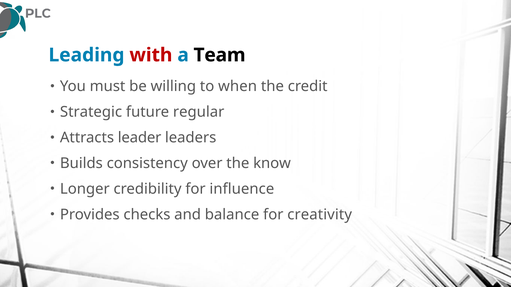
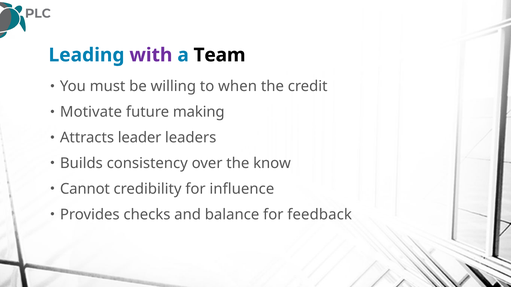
with colour: red -> purple
Strategic: Strategic -> Motivate
regular: regular -> making
Longer: Longer -> Cannot
creativity: creativity -> feedback
